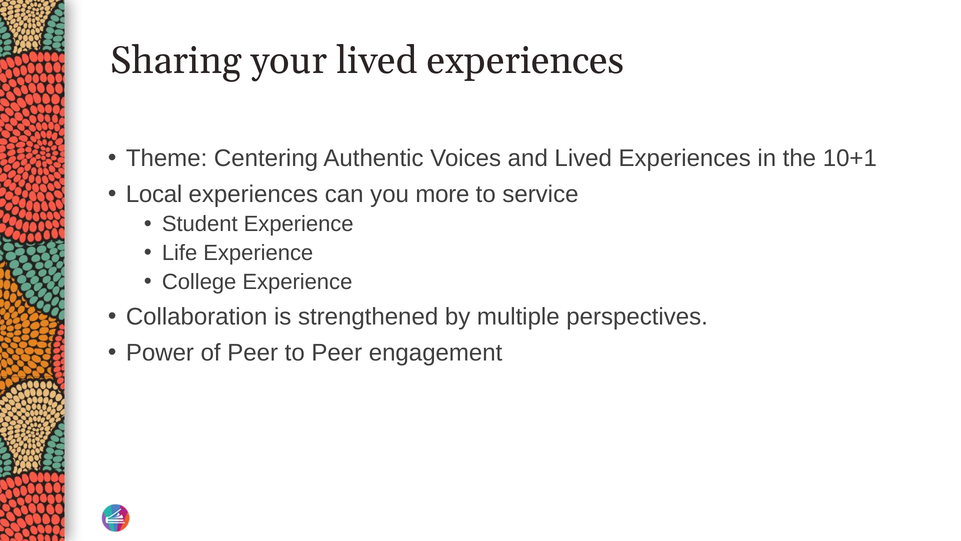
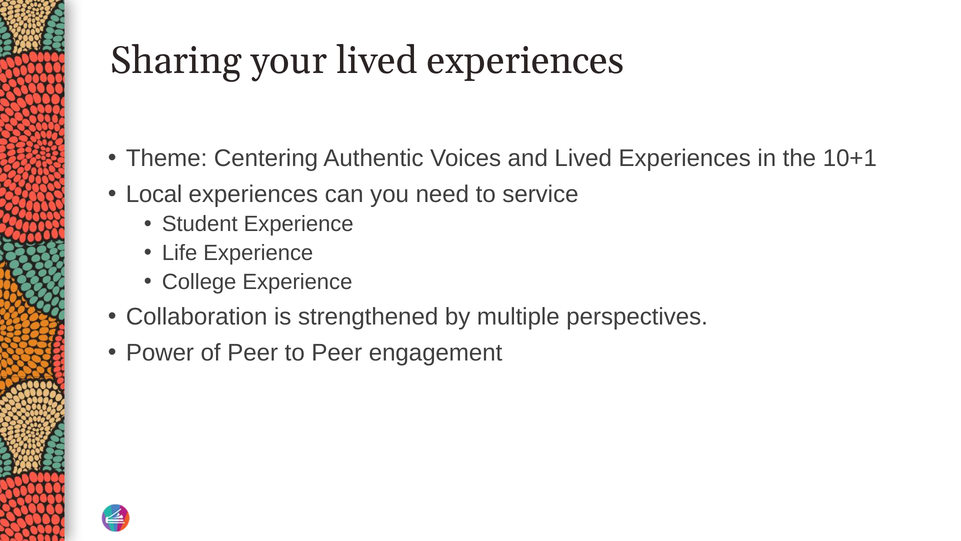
more: more -> need
